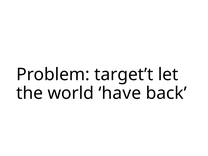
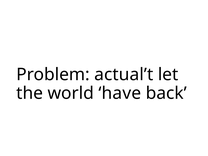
target’t: target’t -> actual’t
